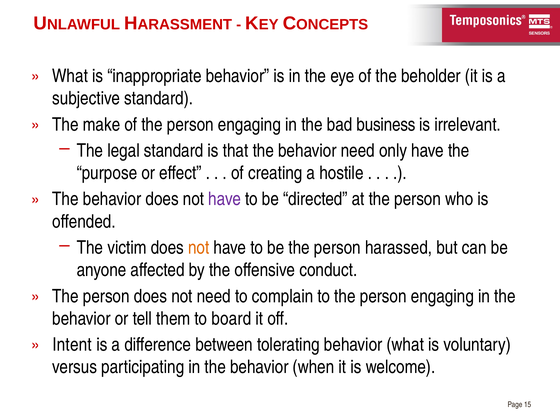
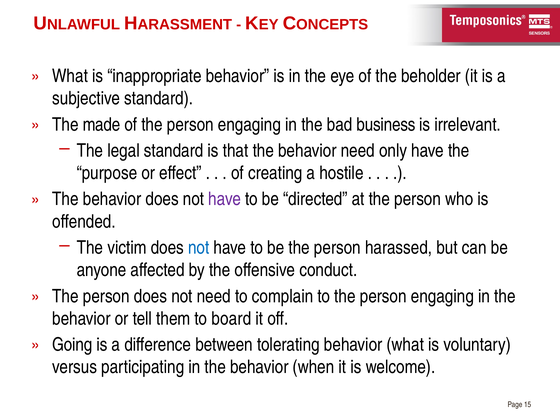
make: make -> made
not at (199, 248) colour: orange -> blue
Intent: Intent -> Going
